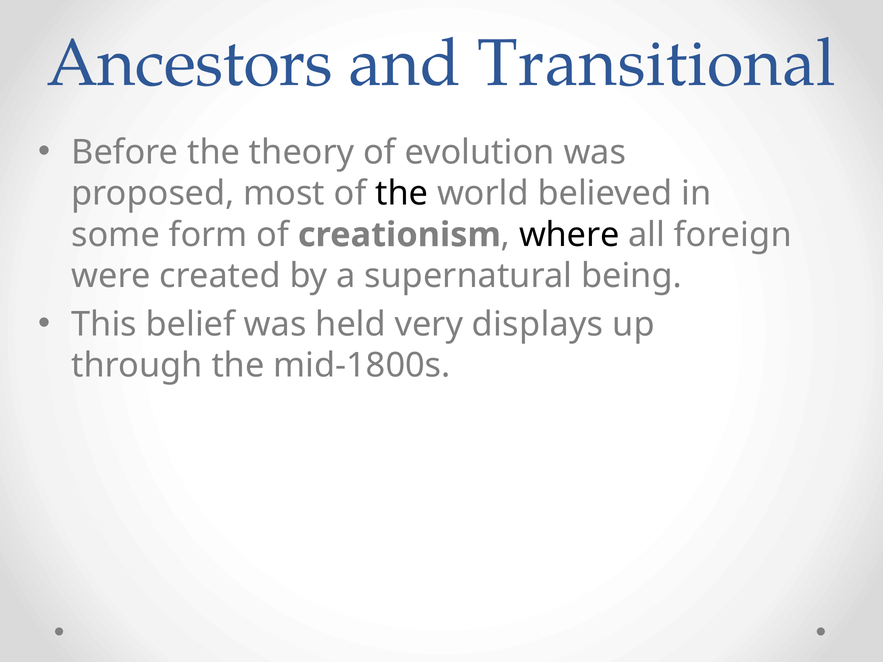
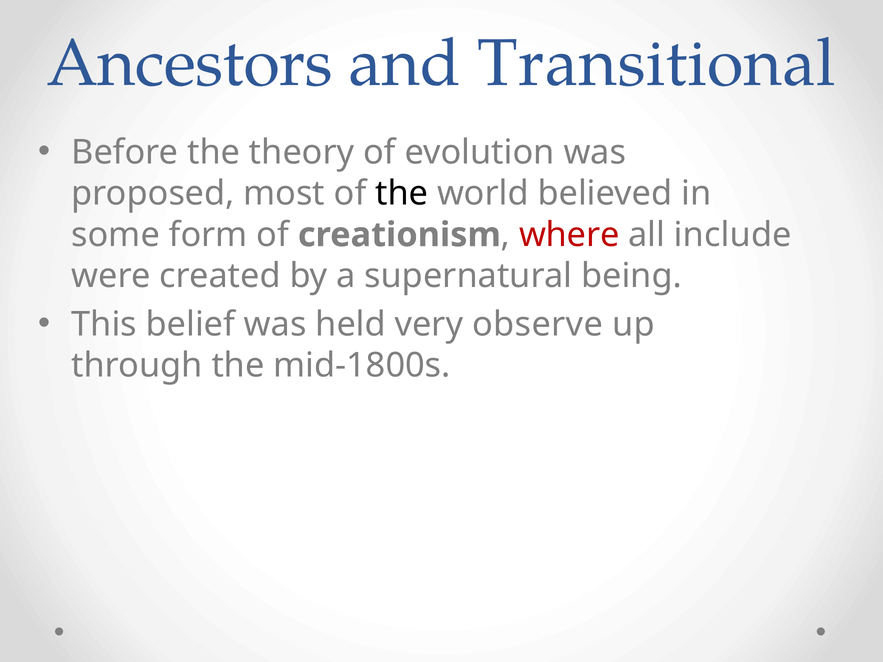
where colour: black -> red
foreign: foreign -> include
displays: displays -> observe
